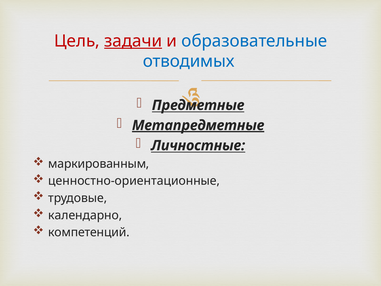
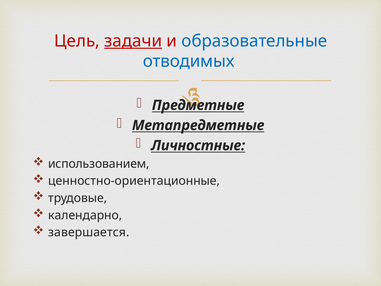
Метапредметные underline: present -> none
маркированным: маркированным -> использованием
компетенций: компетенций -> завершается
